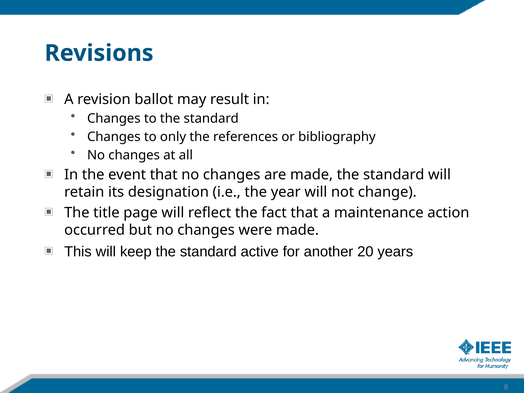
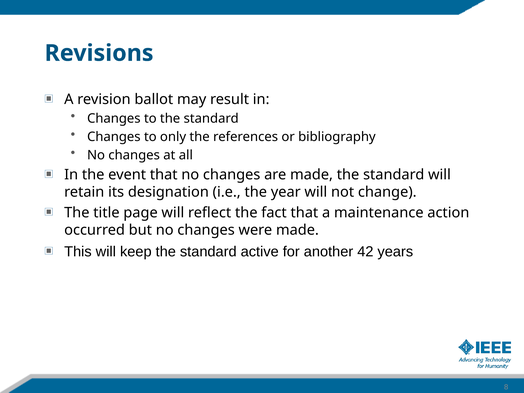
20: 20 -> 42
